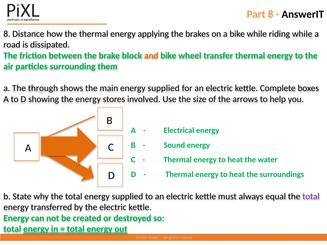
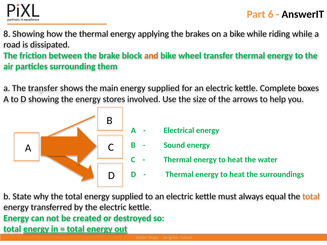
Part 8: 8 -> 6
8 Distance: Distance -> Showing
The through: through -> transfer
total at (311, 197) colour: purple -> orange
